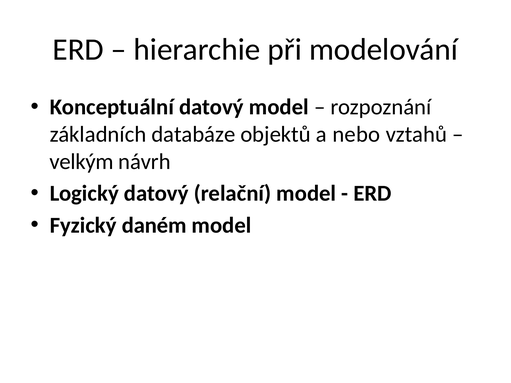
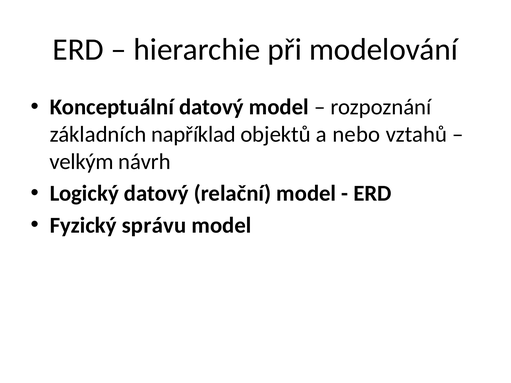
databáze: databáze -> například
daném: daném -> správu
